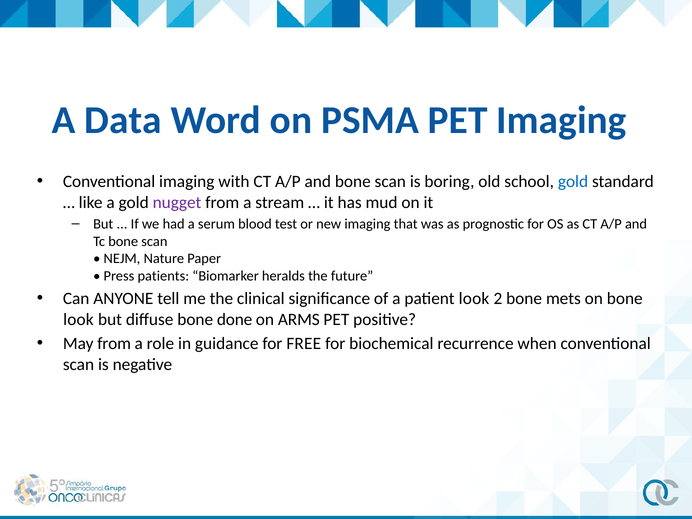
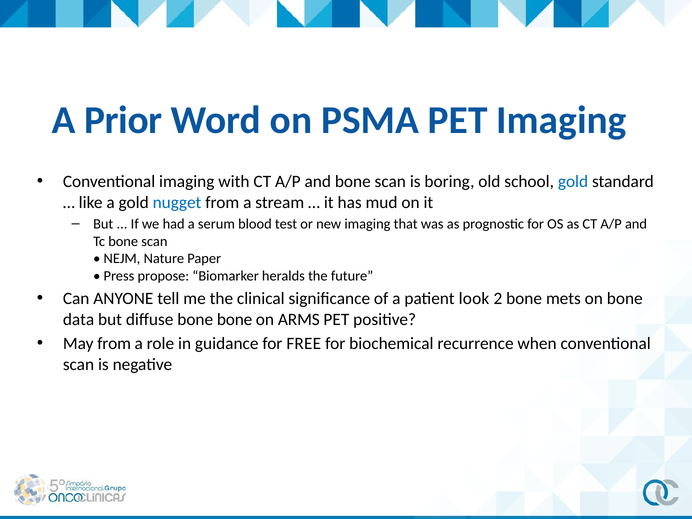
Data: Data -> Prior
nugget colour: purple -> blue
patients: patients -> propose
look at (78, 319): look -> data
bone done: done -> bone
